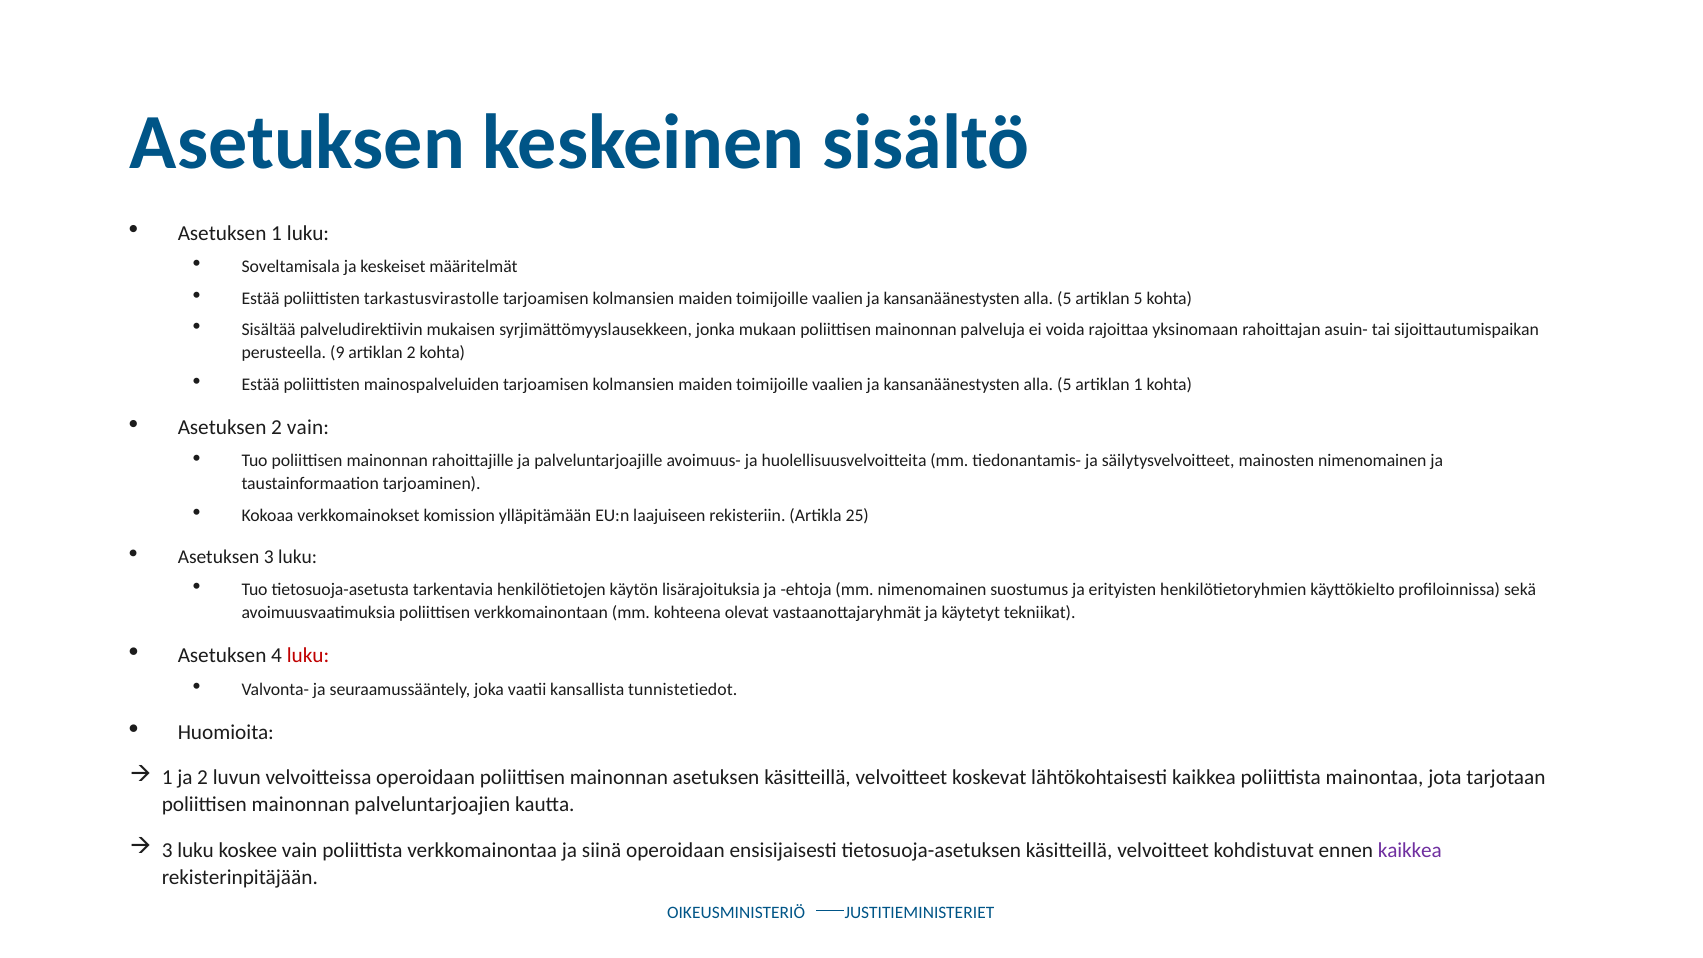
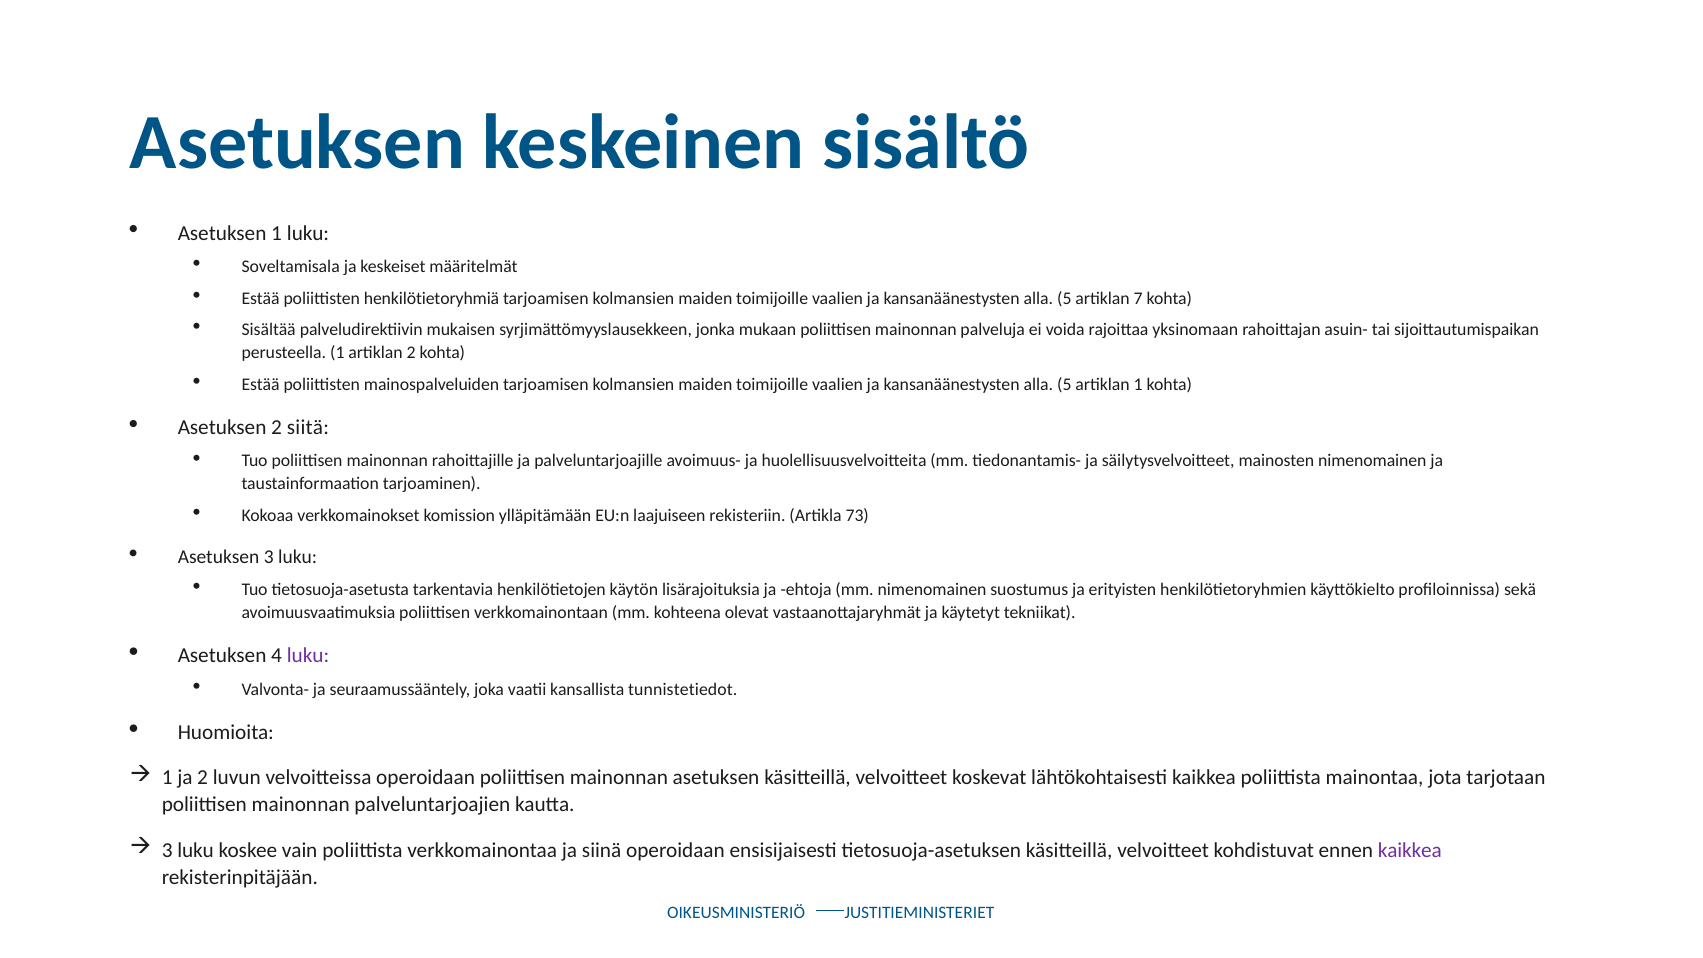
tarkastusvirastolle: tarkastusvirastolle -> henkilötietoryhmiä
artiklan 5: 5 -> 7
perusteella 9: 9 -> 1
2 vain: vain -> siitä
25: 25 -> 73
luku at (308, 656) colour: red -> purple
